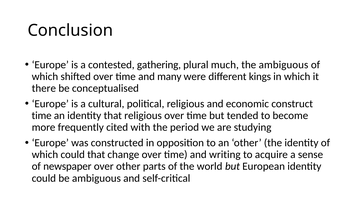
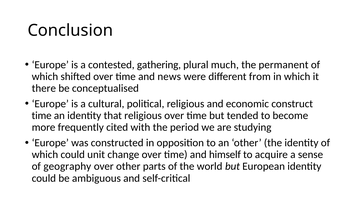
the ambiguous: ambiguous -> permanent
many: many -> news
kings: kings -> from
could that: that -> unit
writing: writing -> himself
newspaper: newspaper -> geography
